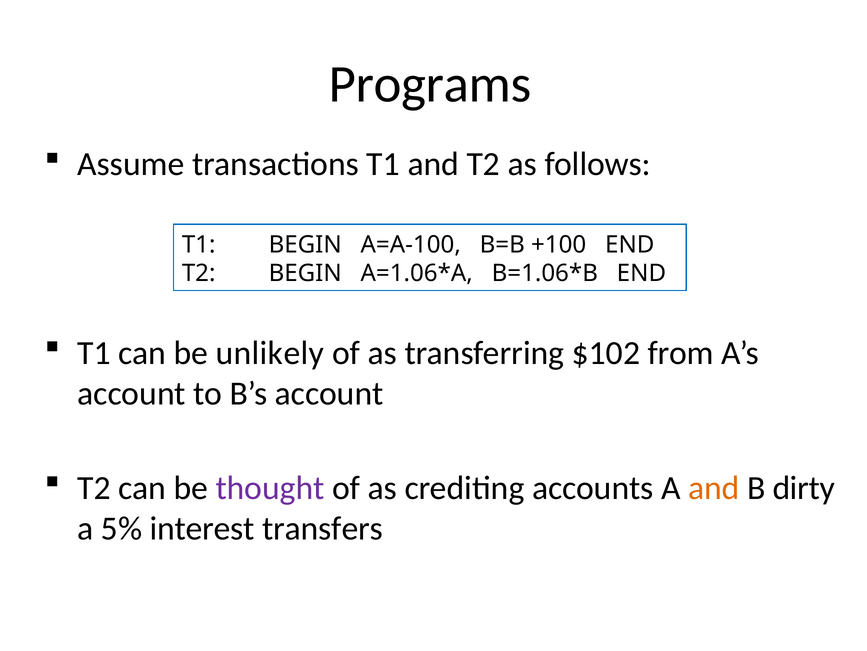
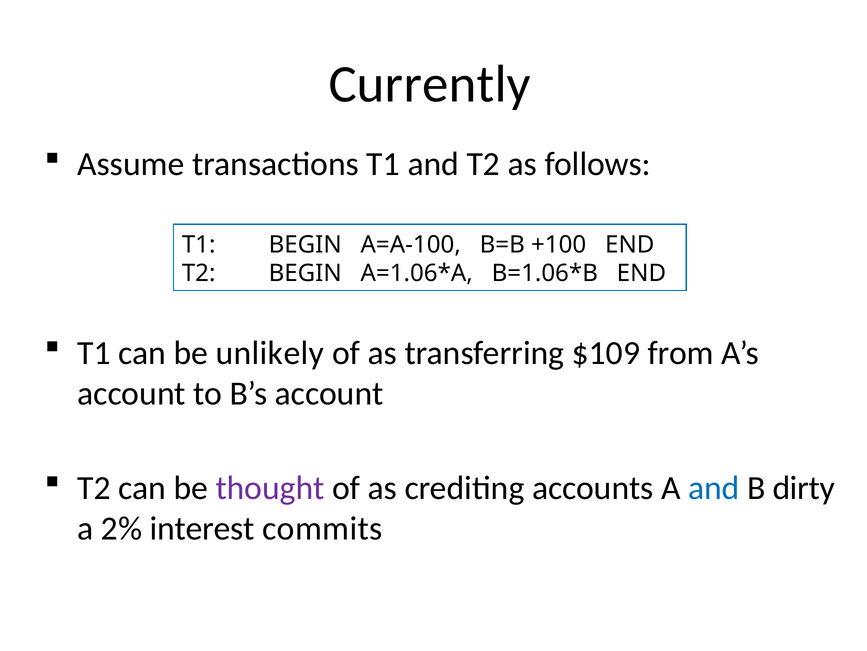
Programs: Programs -> Currently
$102: $102 -> $109
and at (714, 488) colour: orange -> blue
5%: 5% -> 2%
transfers: transfers -> commits
